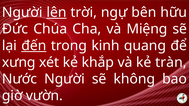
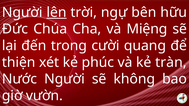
đến underline: present -> none
kinh: kinh -> cười
xưng: xưng -> thiện
khắp: khắp -> phúc
